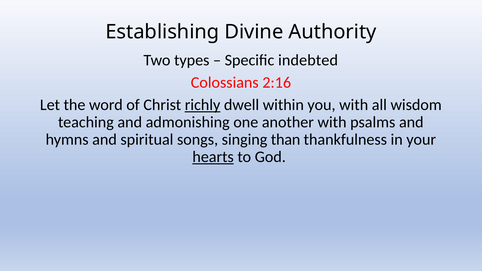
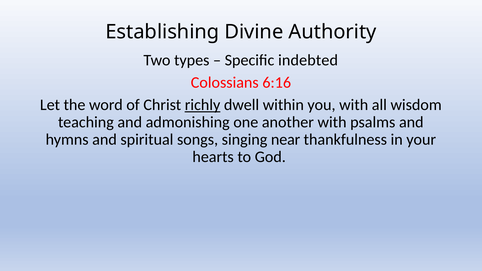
2:16: 2:16 -> 6:16
than: than -> near
hearts underline: present -> none
